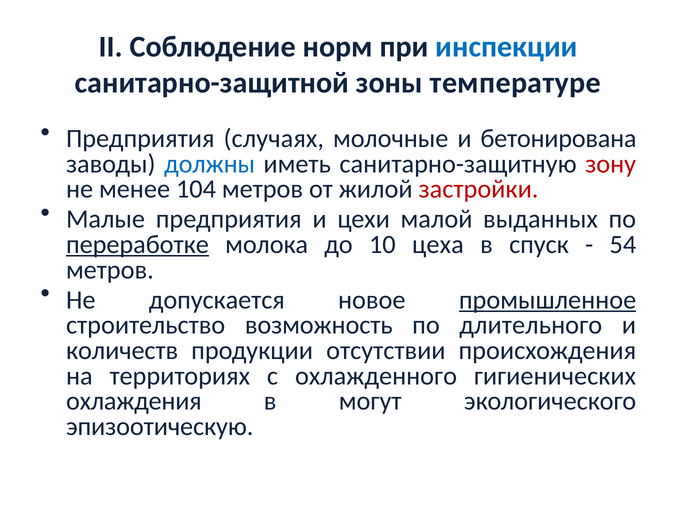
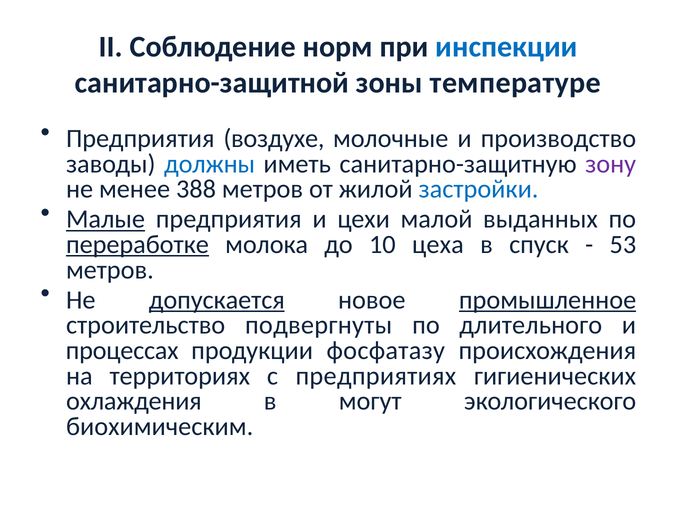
случаях: случаях -> воздухе
бетонирована: бетонирована -> производство
зону colour: red -> purple
104: 104 -> 388
застройки colour: red -> blue
Малые underline: none -> present
54: 54 -> 53
допускается underline: none -> present
возможность: возможность -> подвергнуты
количеств: количеств -> процессах
отсутствии: отсутствии -> фосфатазу
охлажденного: охлажденного -> предприятиях
эпизоотическую: эпизоотическую -> биохимическим
